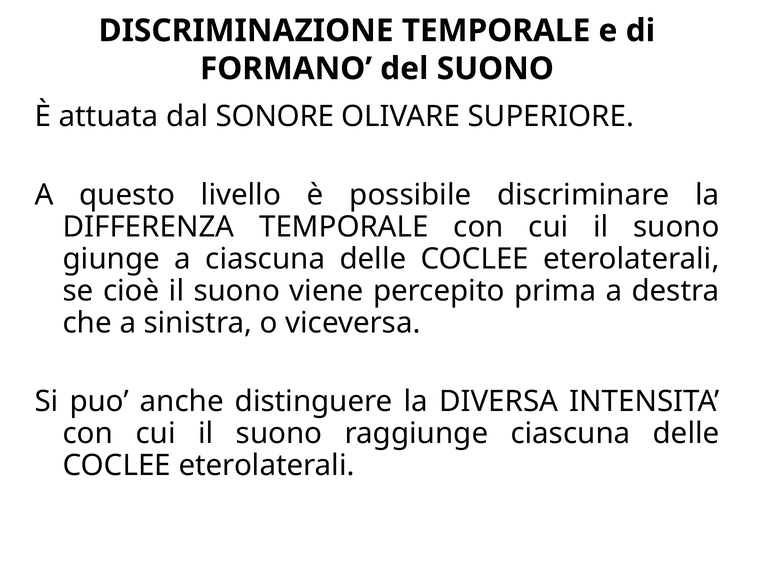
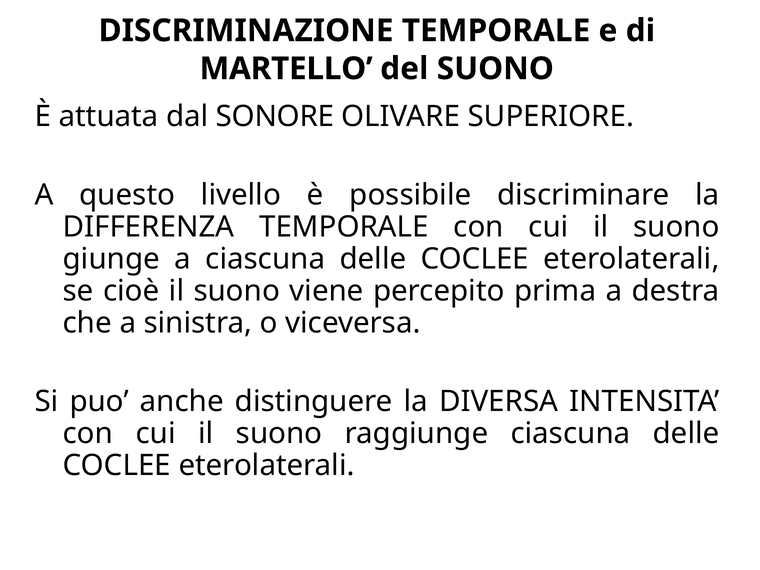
FORMANO: FORMANO -> MARTELLO
